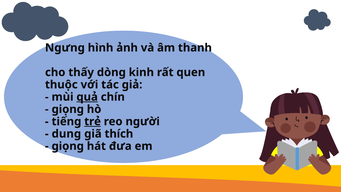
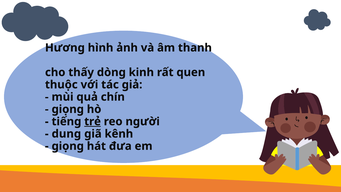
Ngưng: Ngưng -> Hương
quả underline: present -> none
thích: thích -> kênh
